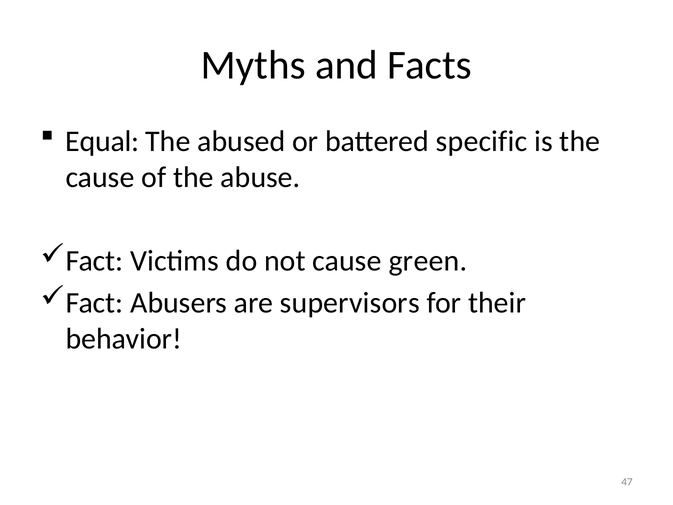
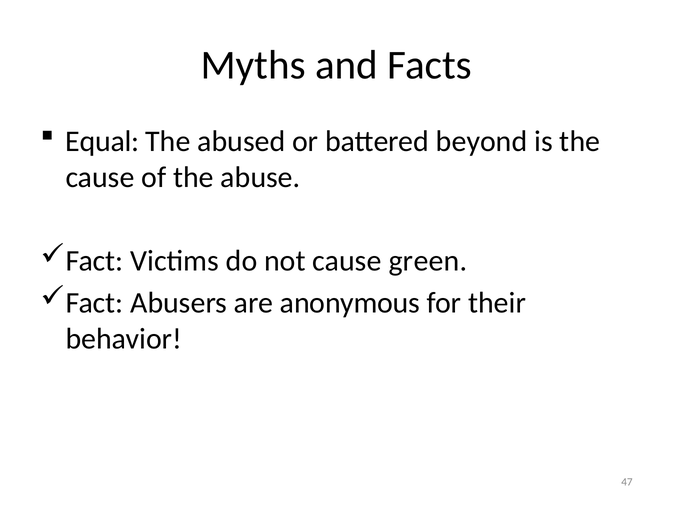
specific: specific -> beyond
supervisors: supervisors -> anonymous
